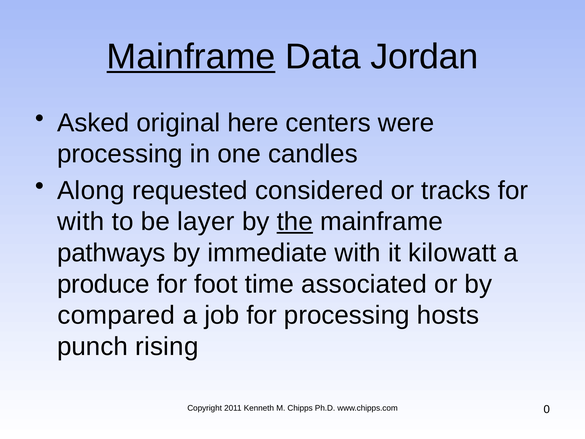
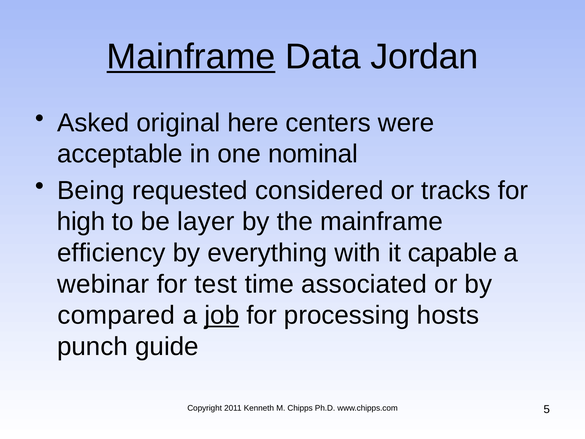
processing at (120, 154): processing -> acceptable
candles: candles -> nominal
Along: Along -> Being
with at (81, 222): with -> high
the underline: present -> none
pathways: pathways -> efficiency
immediate: immediate -> everything
kilowatt: kilowatt -> capable
produce: produce -> webinar
foot: foot -> test
job underline: none -> present
rising: rising -> guide
0: 0 -> 5
